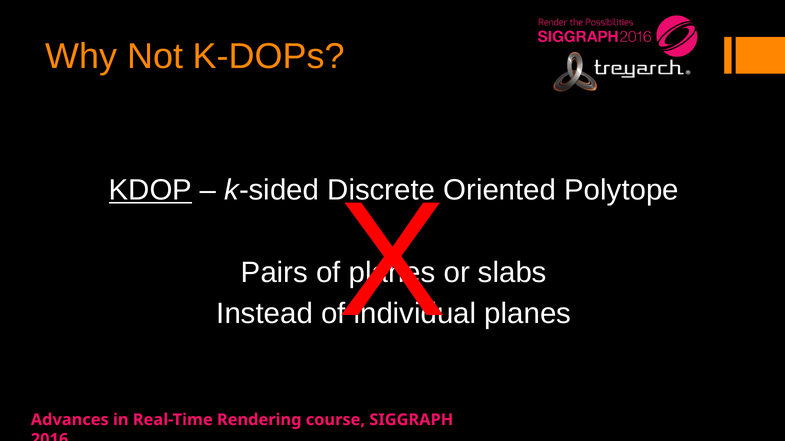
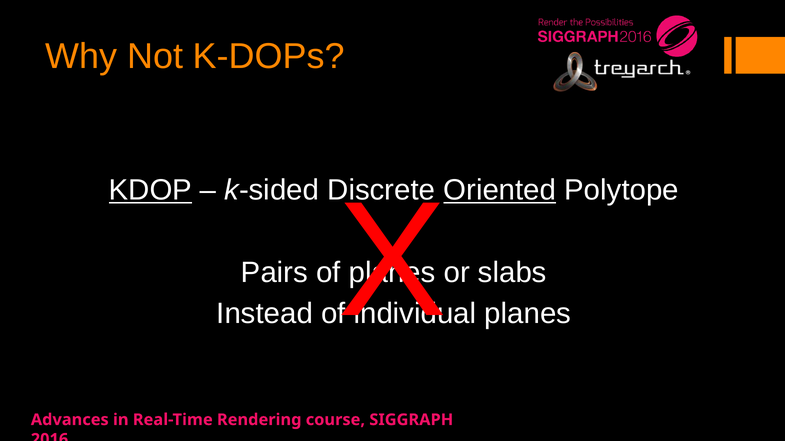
Oriented underline: none -> present
